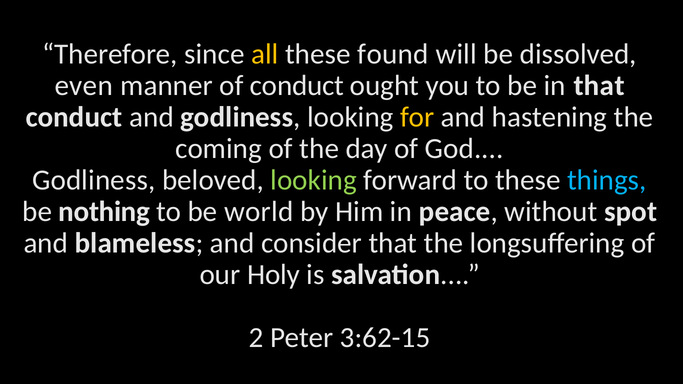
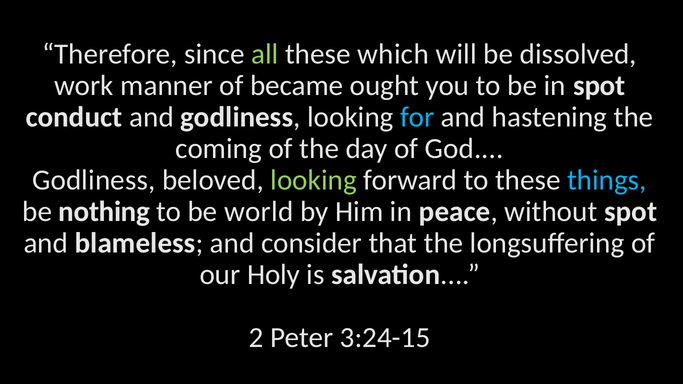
all colour: yellow -> light green
found: found -> which
even: even -> work
of conduct: conduct -> became
in that: that -> spot
for colour: yellow -> light blue
3:62-15: 3:62-15 -> 3:24-15
